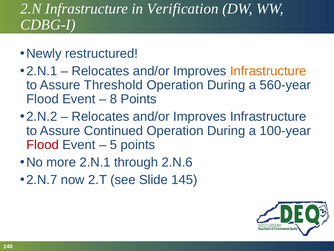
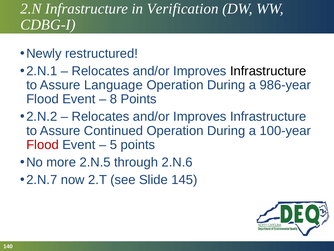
Infrastructure at (268, 71) colour: orange -> black
Threshold: Threshold -> Language
560-year: 560-year -> 986-year
2.N.1: 2.N.1 -> 2.N.5
